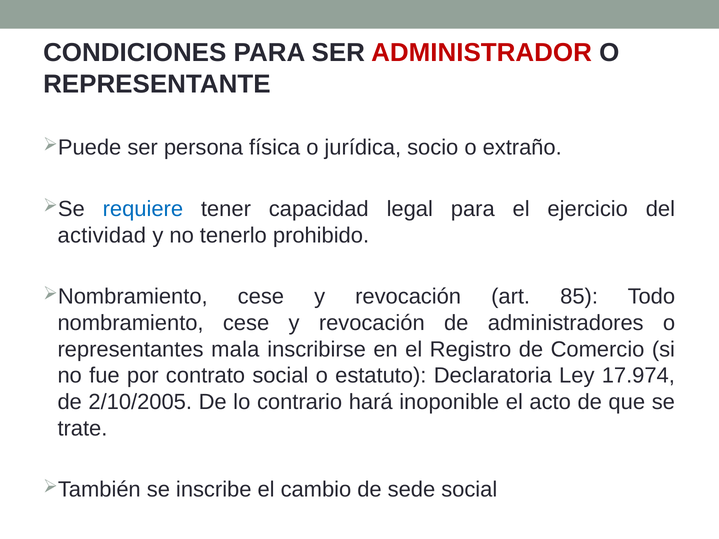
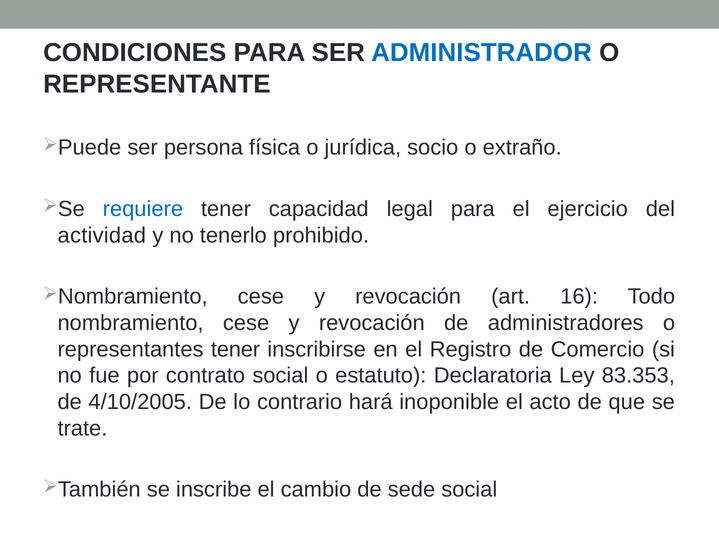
ADMINISTRADOR colour: red -> blue
85: 85 -> 16
representantes mala: mala -> tener
17.974: 17.974 -> 83.353
2/10/2005: 2/10/2005 -> 4/10/2005
